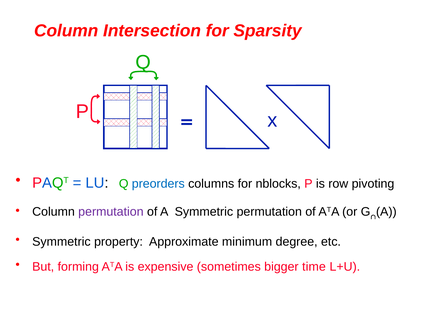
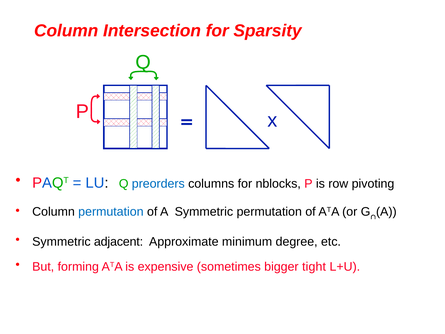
permutation at (111, 212) colour: purple -> blue
property: property -> adjacent
time: time -> tight
